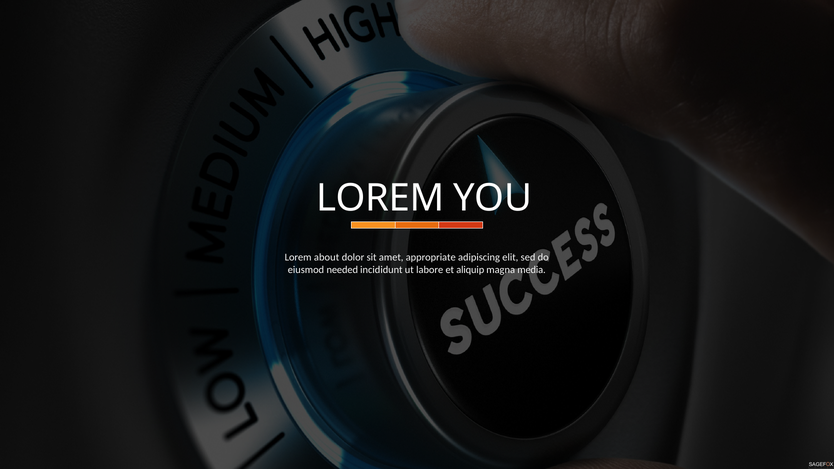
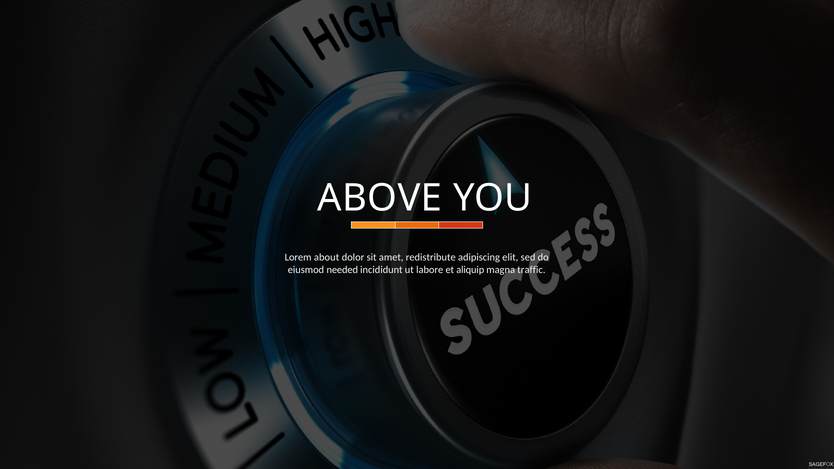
LOREM at (380, 198): LOREM -> ABOVE
appropriate: appropriate -> redistribute
media: media -> traffic
